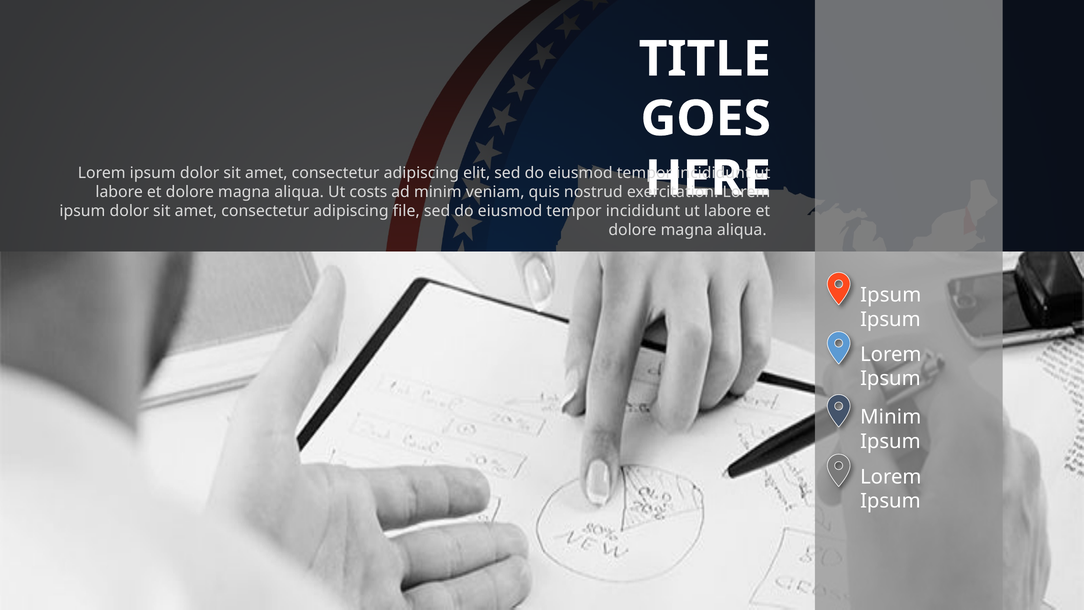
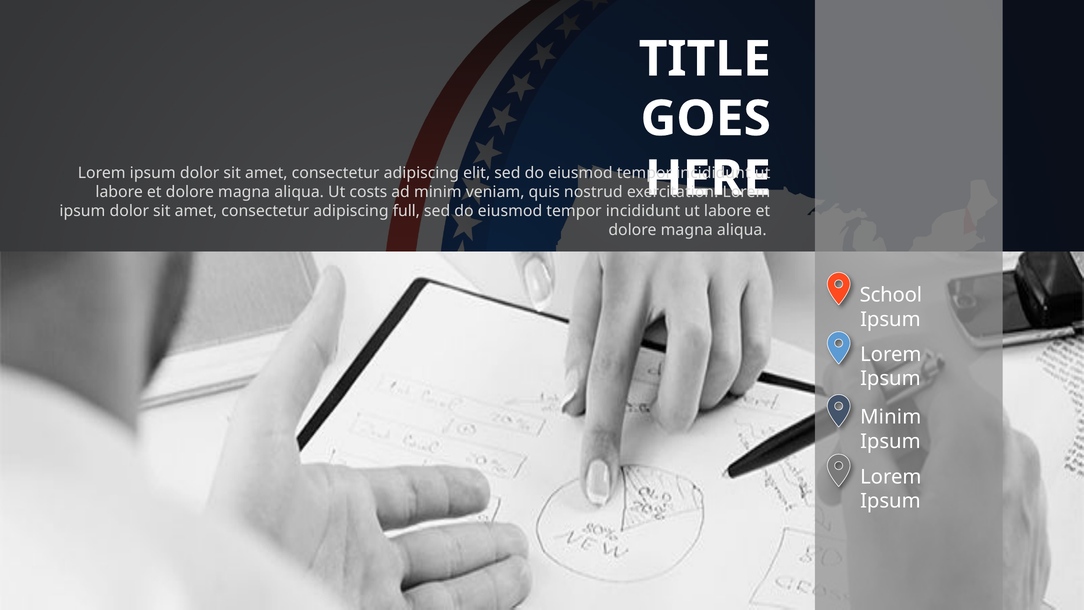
file: file -> full
Ipsum at (891, 295): Ipsum -> School
